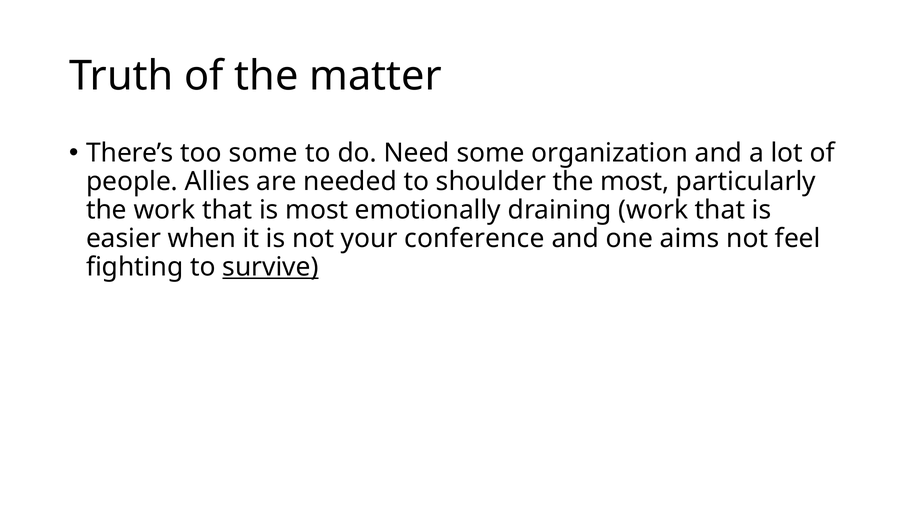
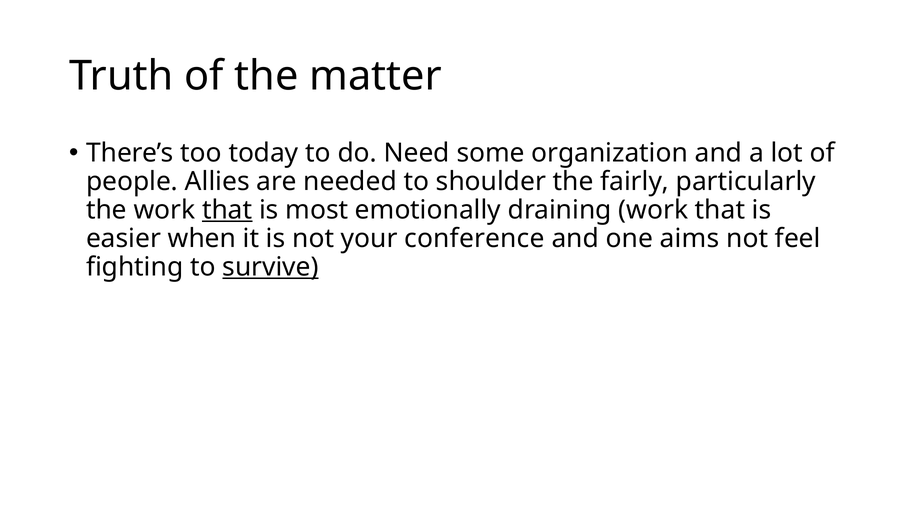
too some: some -> today
the most: most -> fairly
that at (227, 210) underline: none -> present
